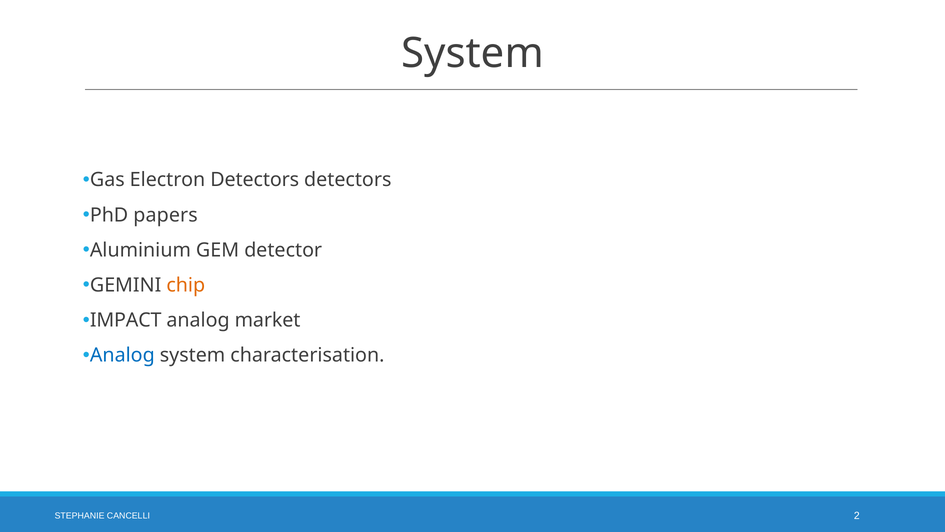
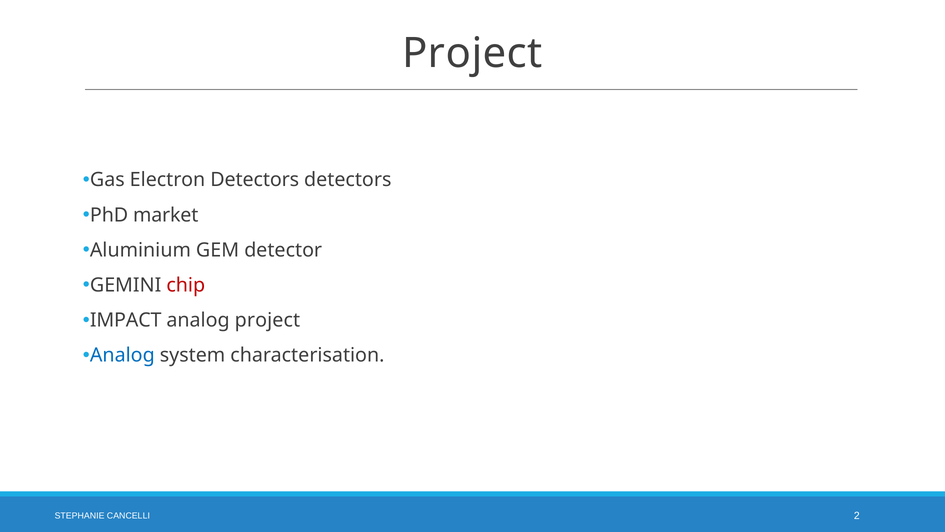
System at (473, 53): System -> Project
papers: papers -> market
chip colour: orange -> red
analog market: market -> project
